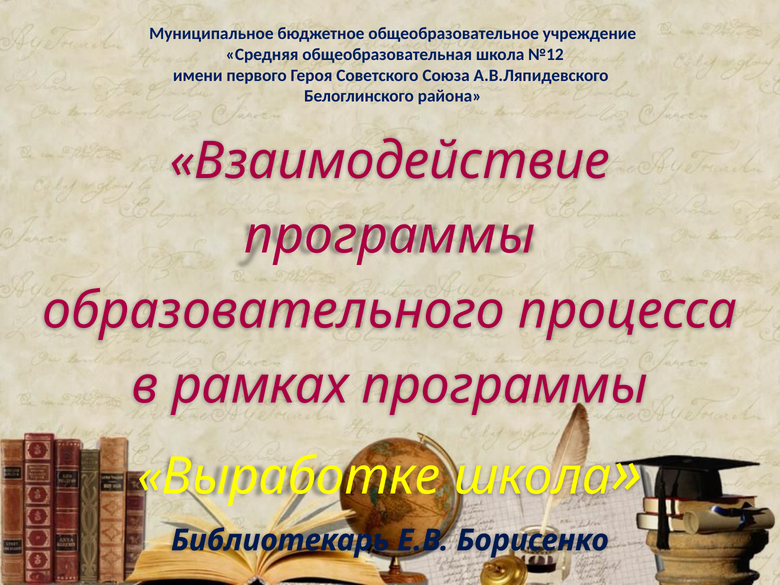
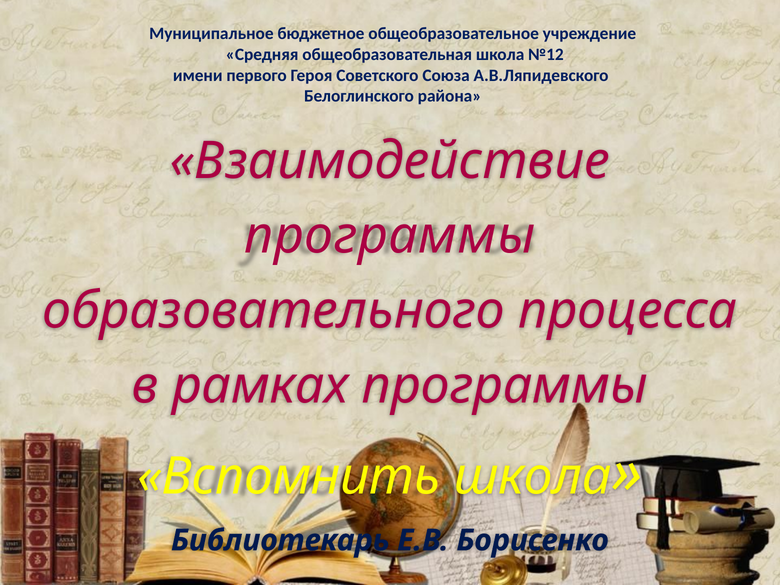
Выработке: Выработке -> Вспомнить
